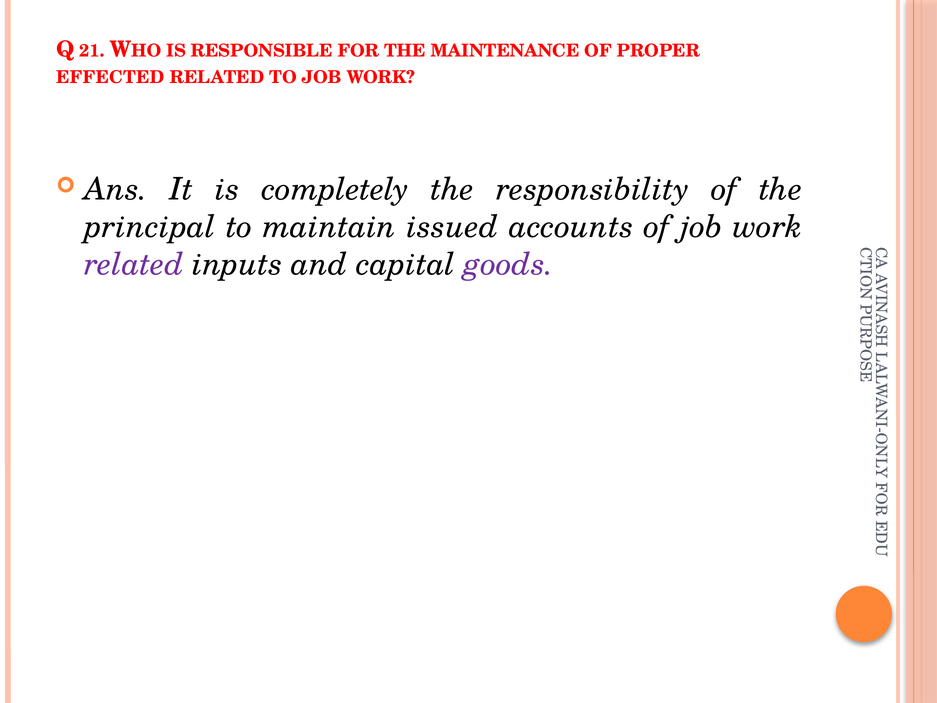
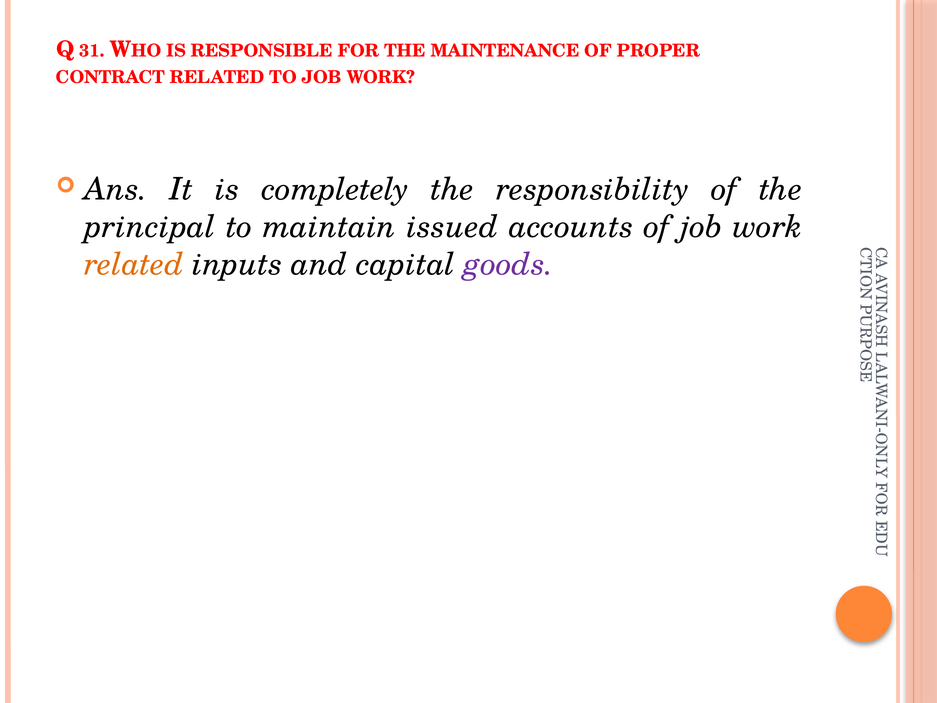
21: 21 -> 31
EFFECTED: EFFECTED -> CONTRACT
related at (134, 264) colour: purple -> orange
